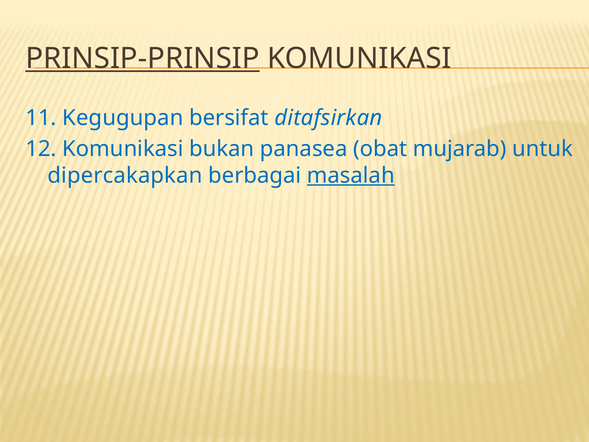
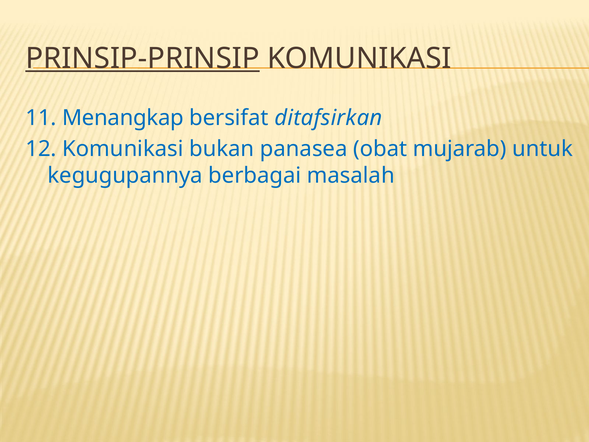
Kegugupan: Kegugupan -> Menangkap
dipercakapkan: dipercakapkan -> kegugupannya
masalah underline: present -> none
